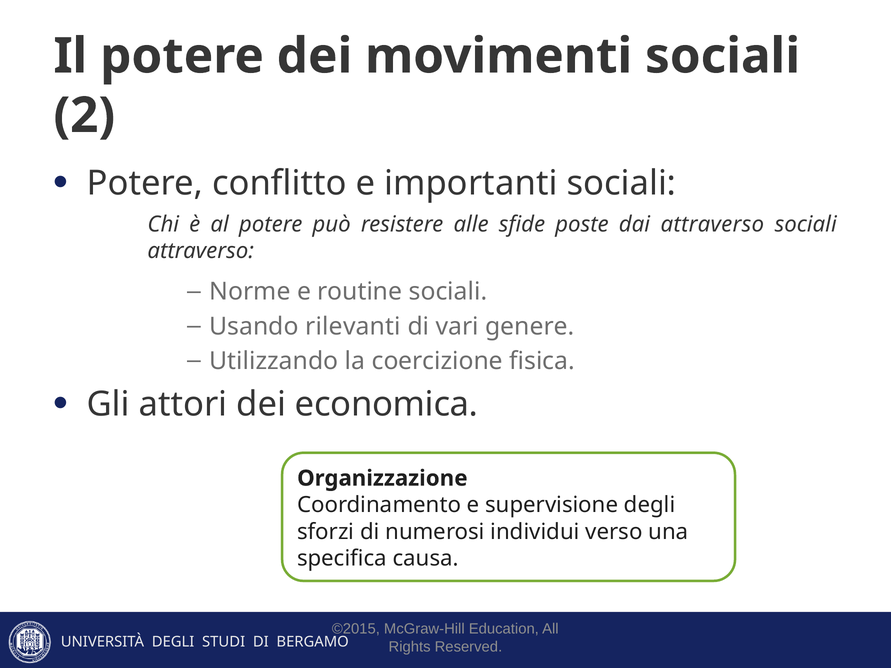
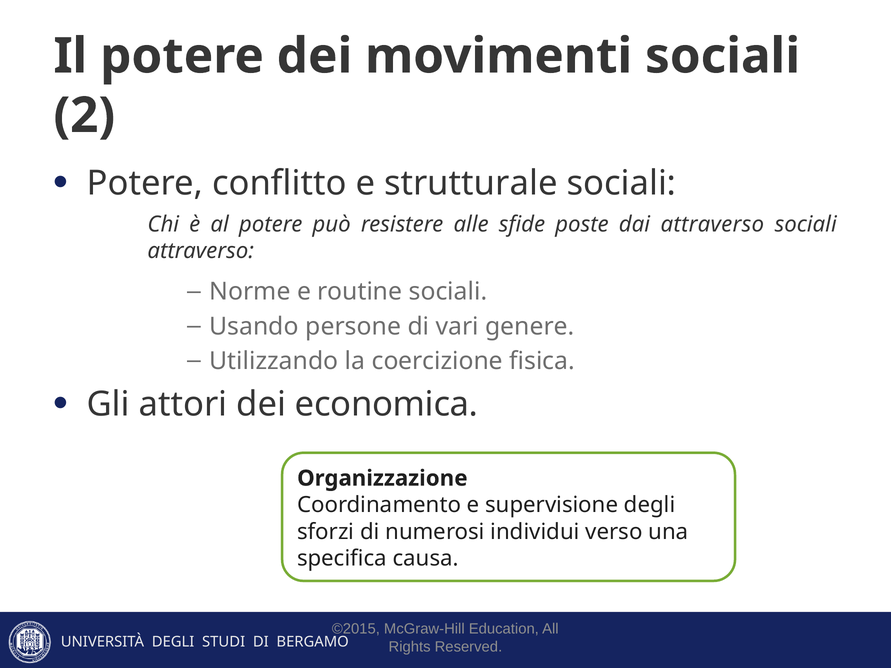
importanti: importanti -> strutturale
rilevanti: rilevanti -> persone
